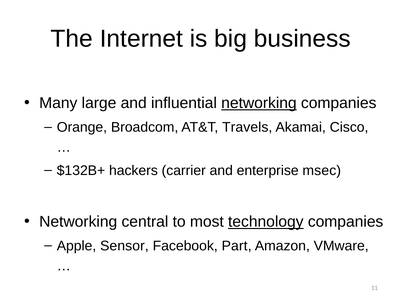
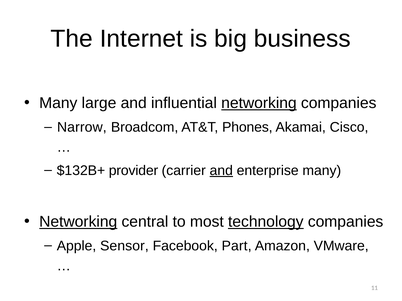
Orange: Orange -> Narrow
Travels: Travels -> Phones
hackers: hackers -> provider
and at (221, 171) underline: none -> present
enterprise msec: msec -> many
Networking at (78, 222) underline: none -> present
